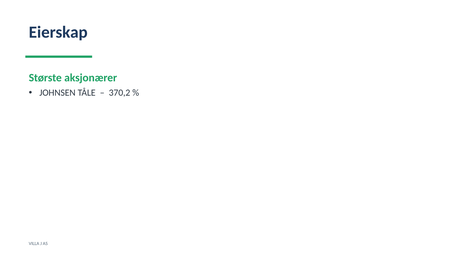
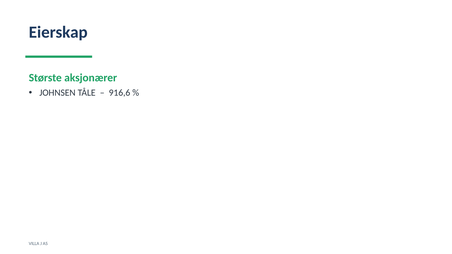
370,2: 370,2 -> 916,6
